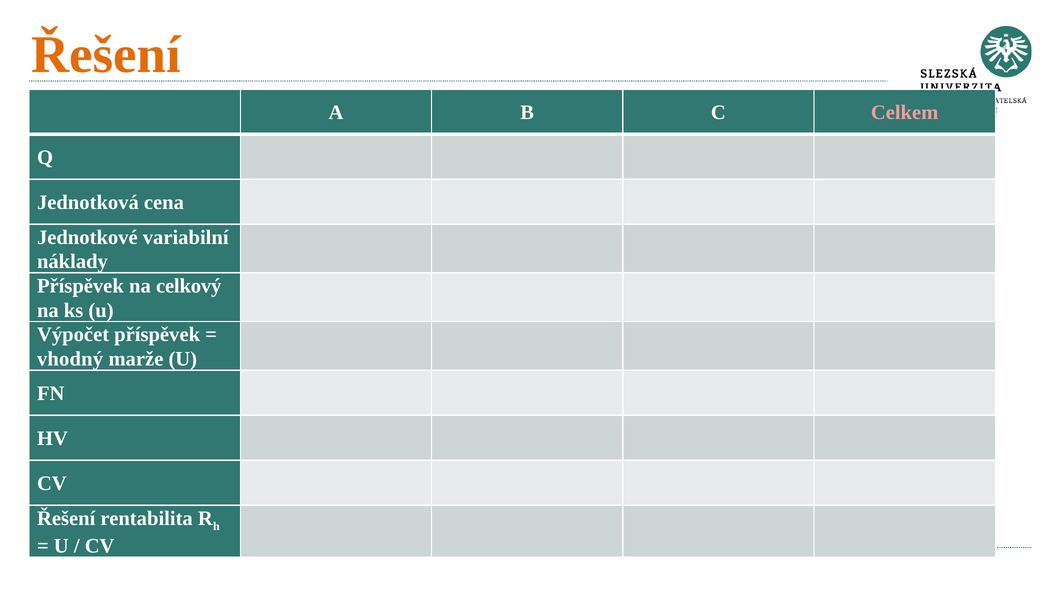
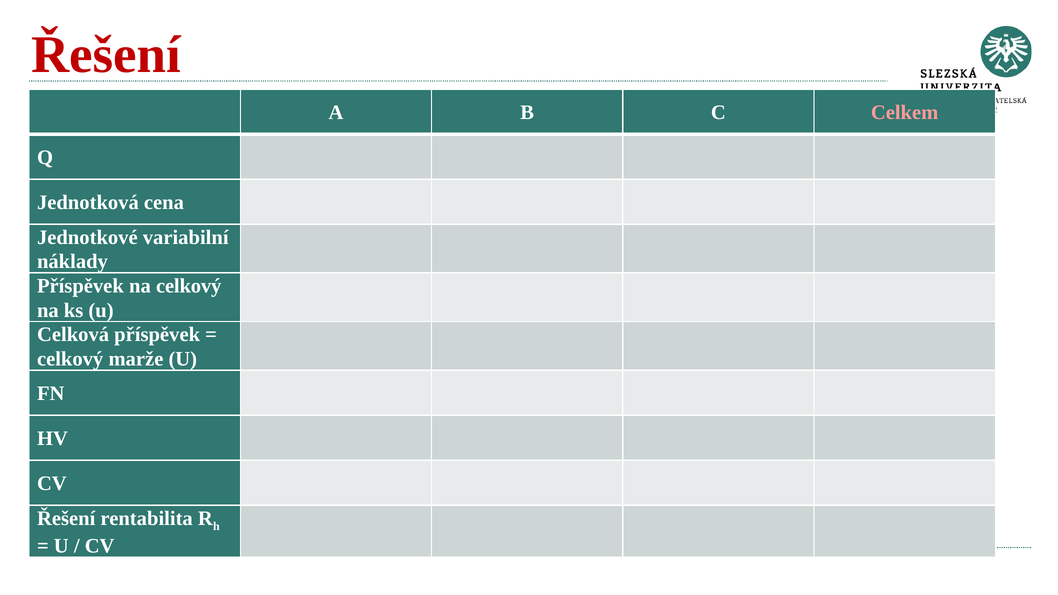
Řešení at (106, 55) colour: orange -> red
Výpočet: Výpočet -> Celková
vhodný at (70, 359): vhodný -> celkový
